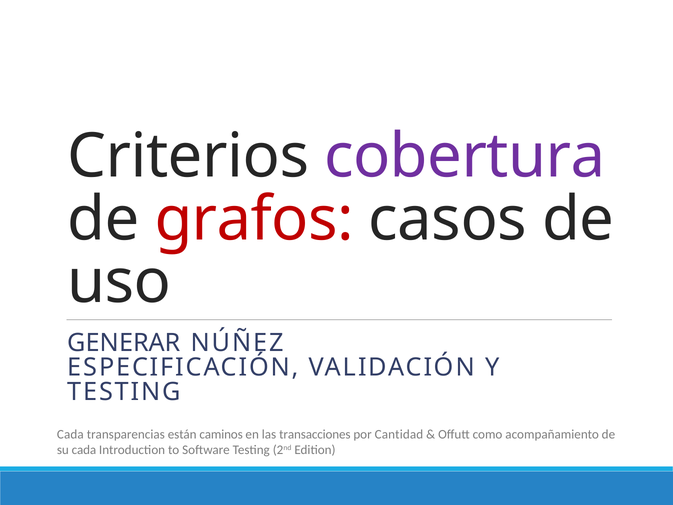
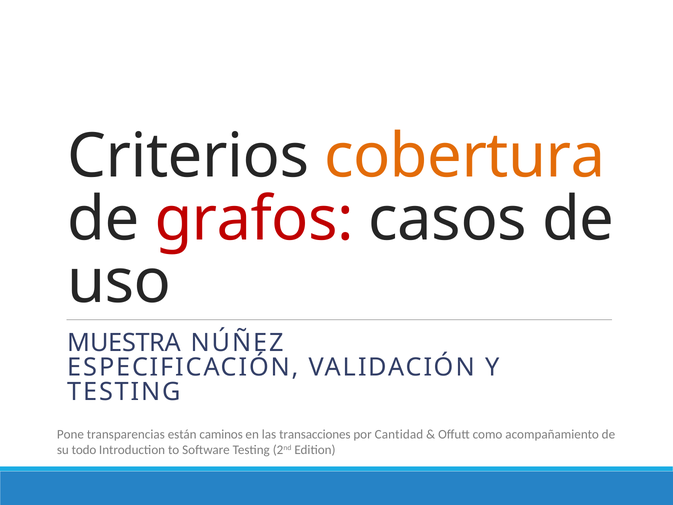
cobertura colour: purple -> orange
GENERAR: GENERAR -> MUESTRA
Cada at (70, 434): Cada -> Pone
su cada: cada -> todo
